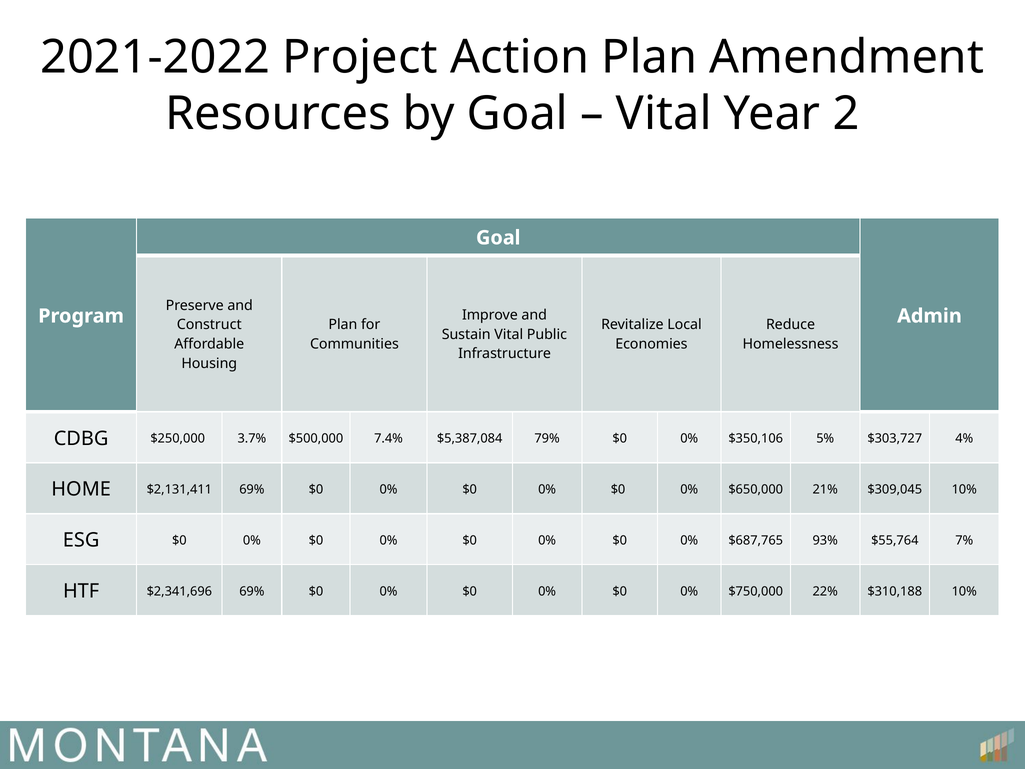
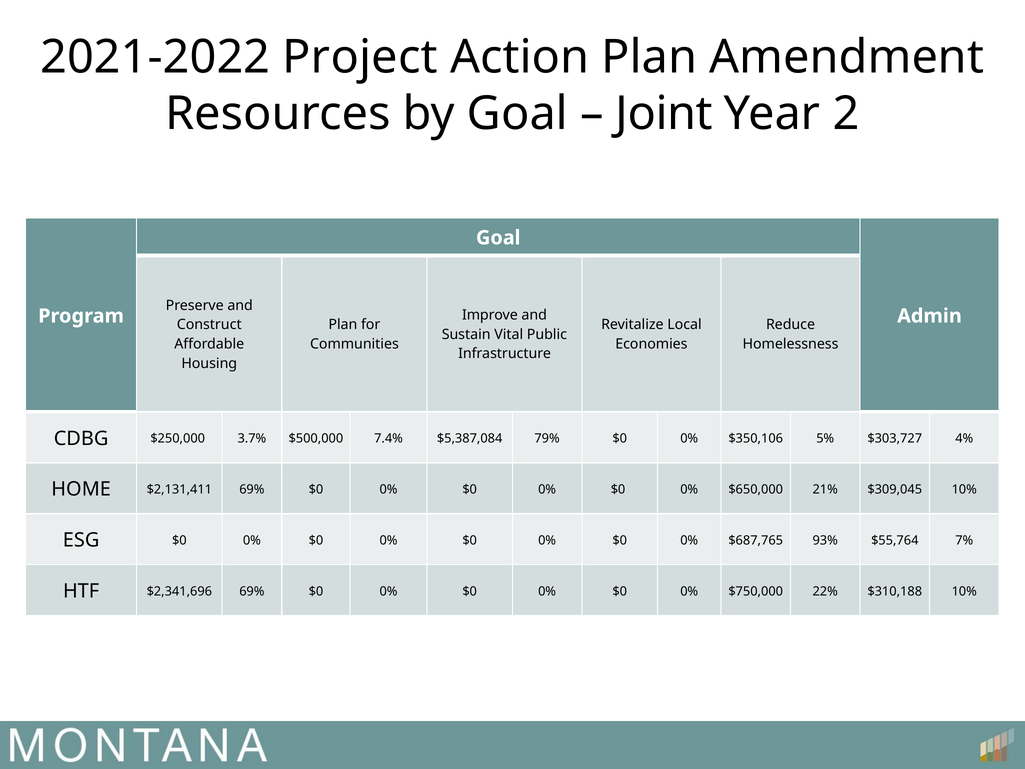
Vital at (664, 113): Vital -> Joint
